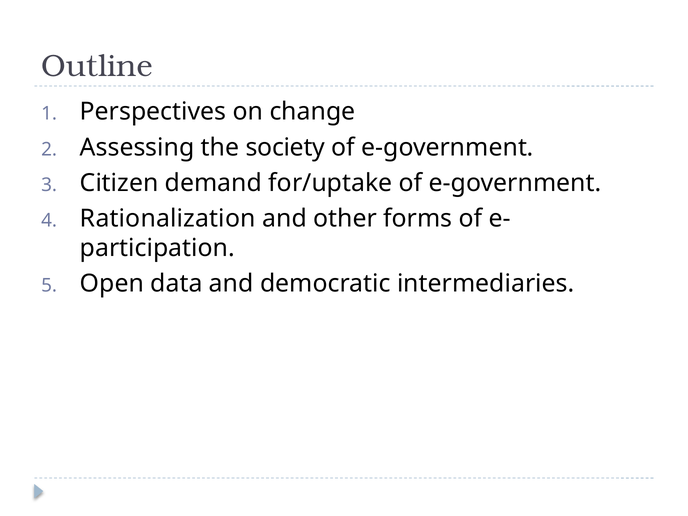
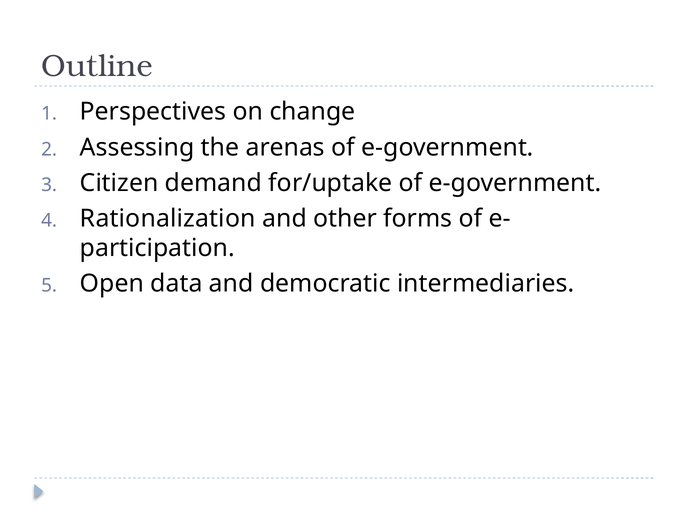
society: society -> arenas
